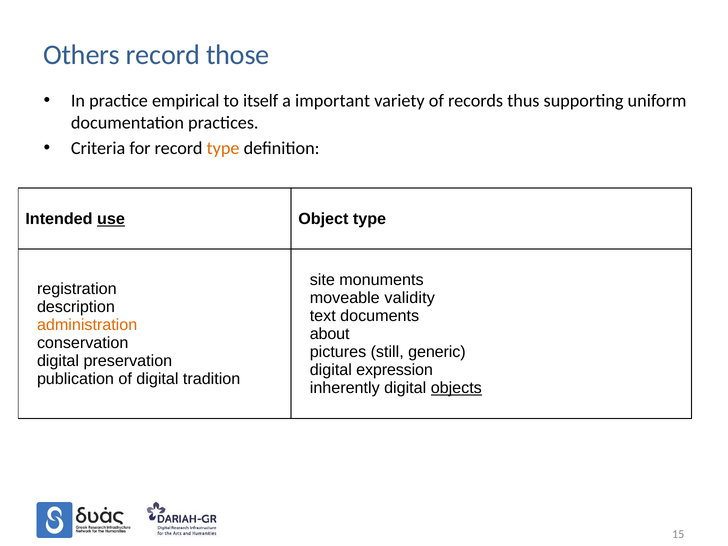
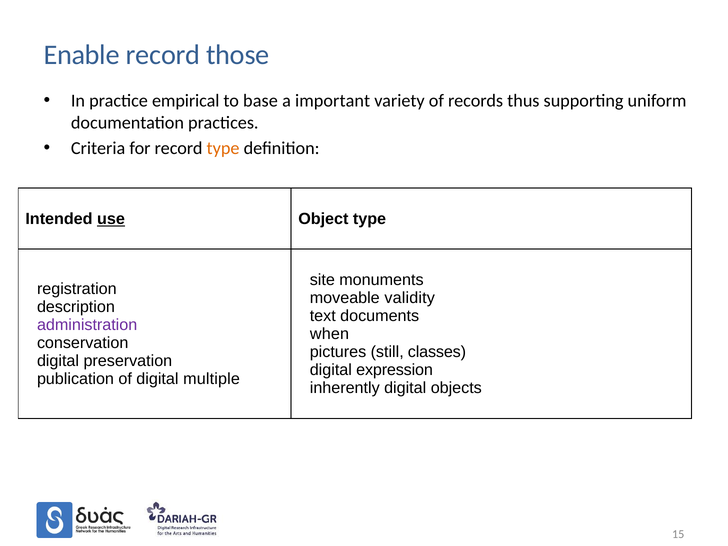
Others: Others -> Enable
itself: itself -> base
administration colour: orange -> purple
about: about -> when
generic: generic -> classes
tradition: tradition -> multiple
objects underline: present -> none
